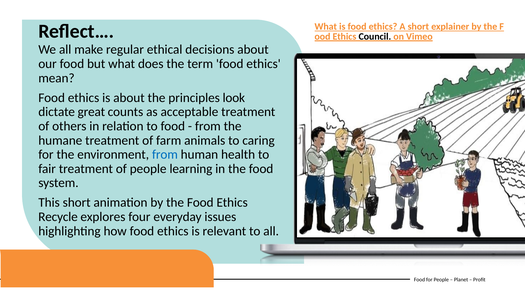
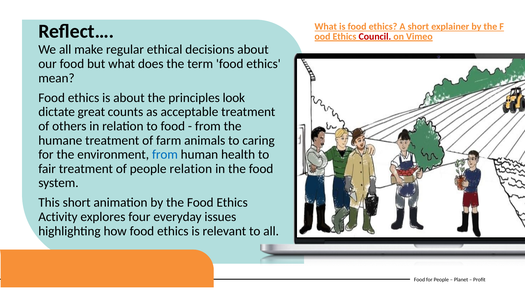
Council colour: black -> red
people learning: learning -> relation
Recycle: Recycle -> Activity
